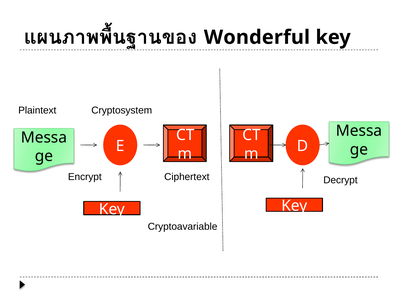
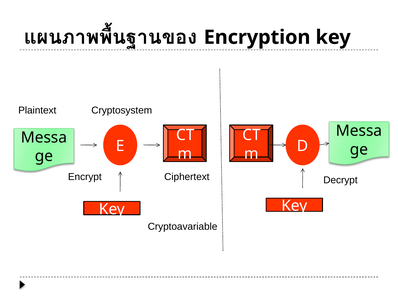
Wonderful: Wonderful -> Encryption
